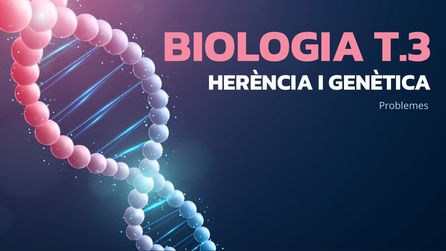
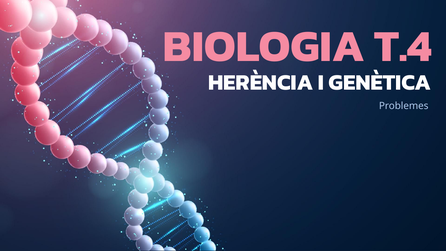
T.3: T.3 -> T.4
